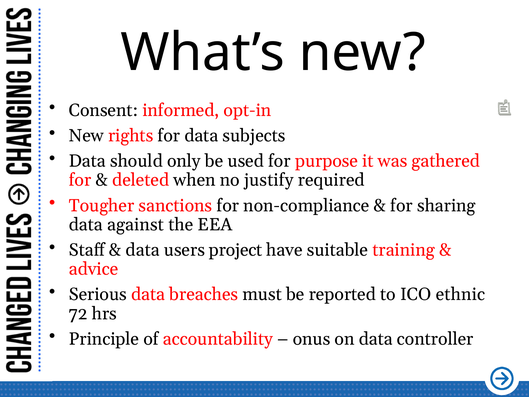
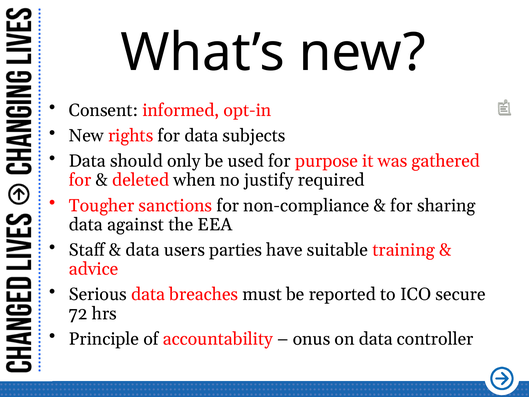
project: project -> parties
ethnic: ethnic -> secure
